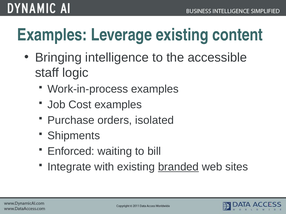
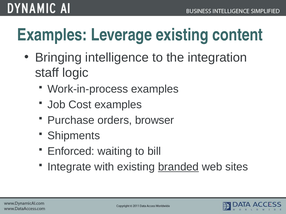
accessible: accessible -> integration
isolated: isolated -> browser
